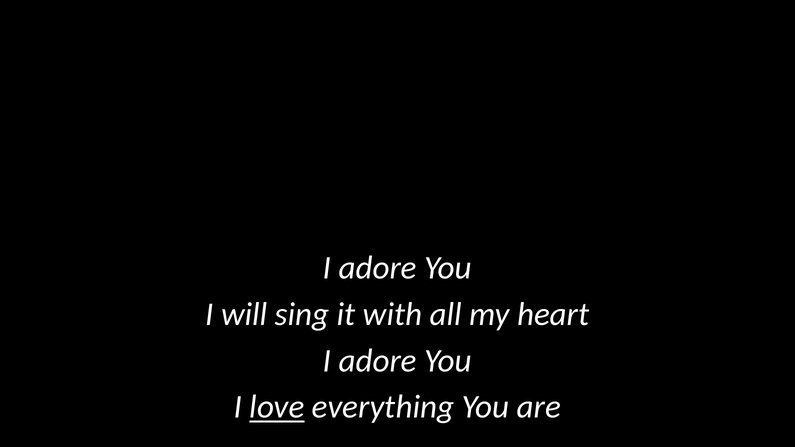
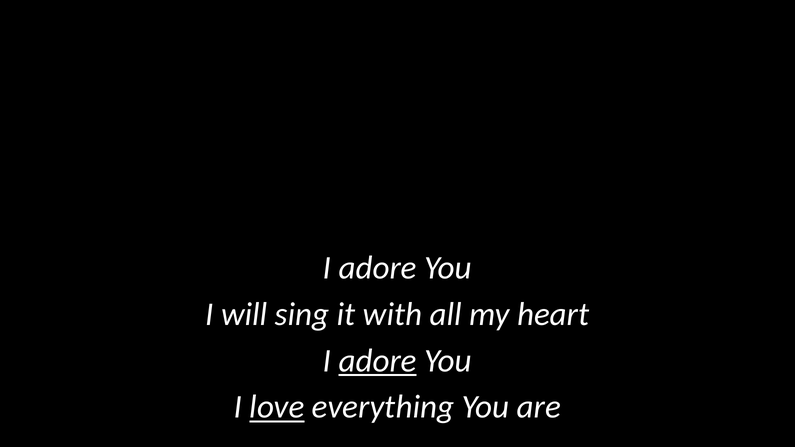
adore at (378, 361) underline: none -> present
